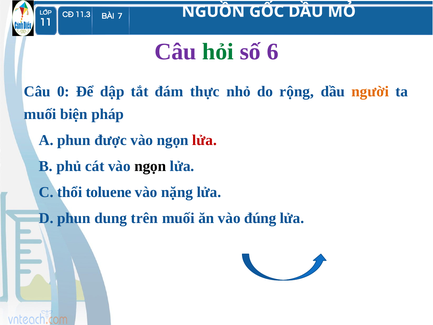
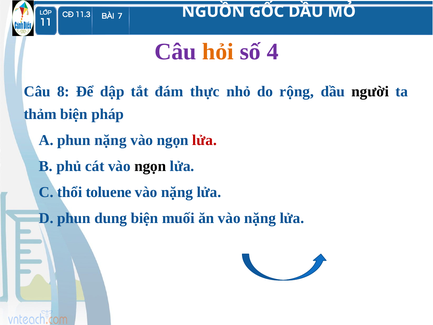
hỏi colour: green -> orange
6: 6 -> 4
0: 0 -> 8
người colour: orange -> black
muối at (40, 114): muối -> thảm
phun được: được -> nặng
dung trên: trên -> biện
ăn vào đúng: đúng -> nặng
